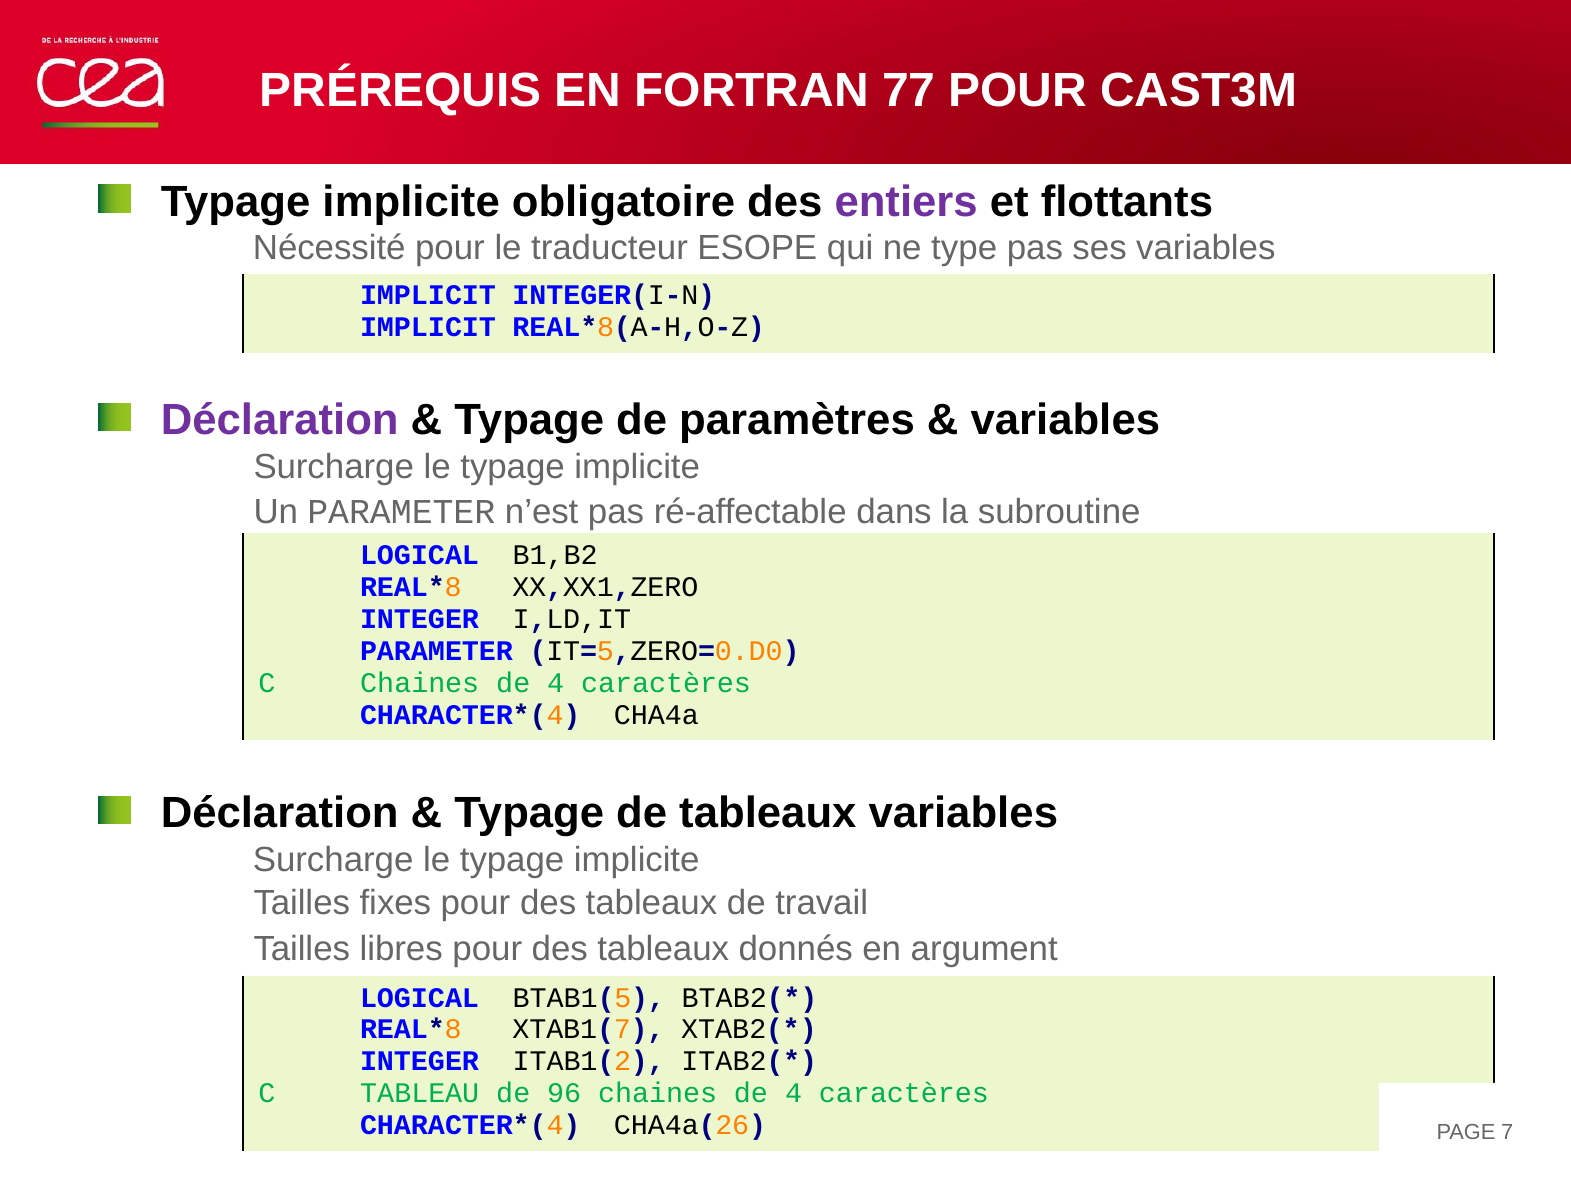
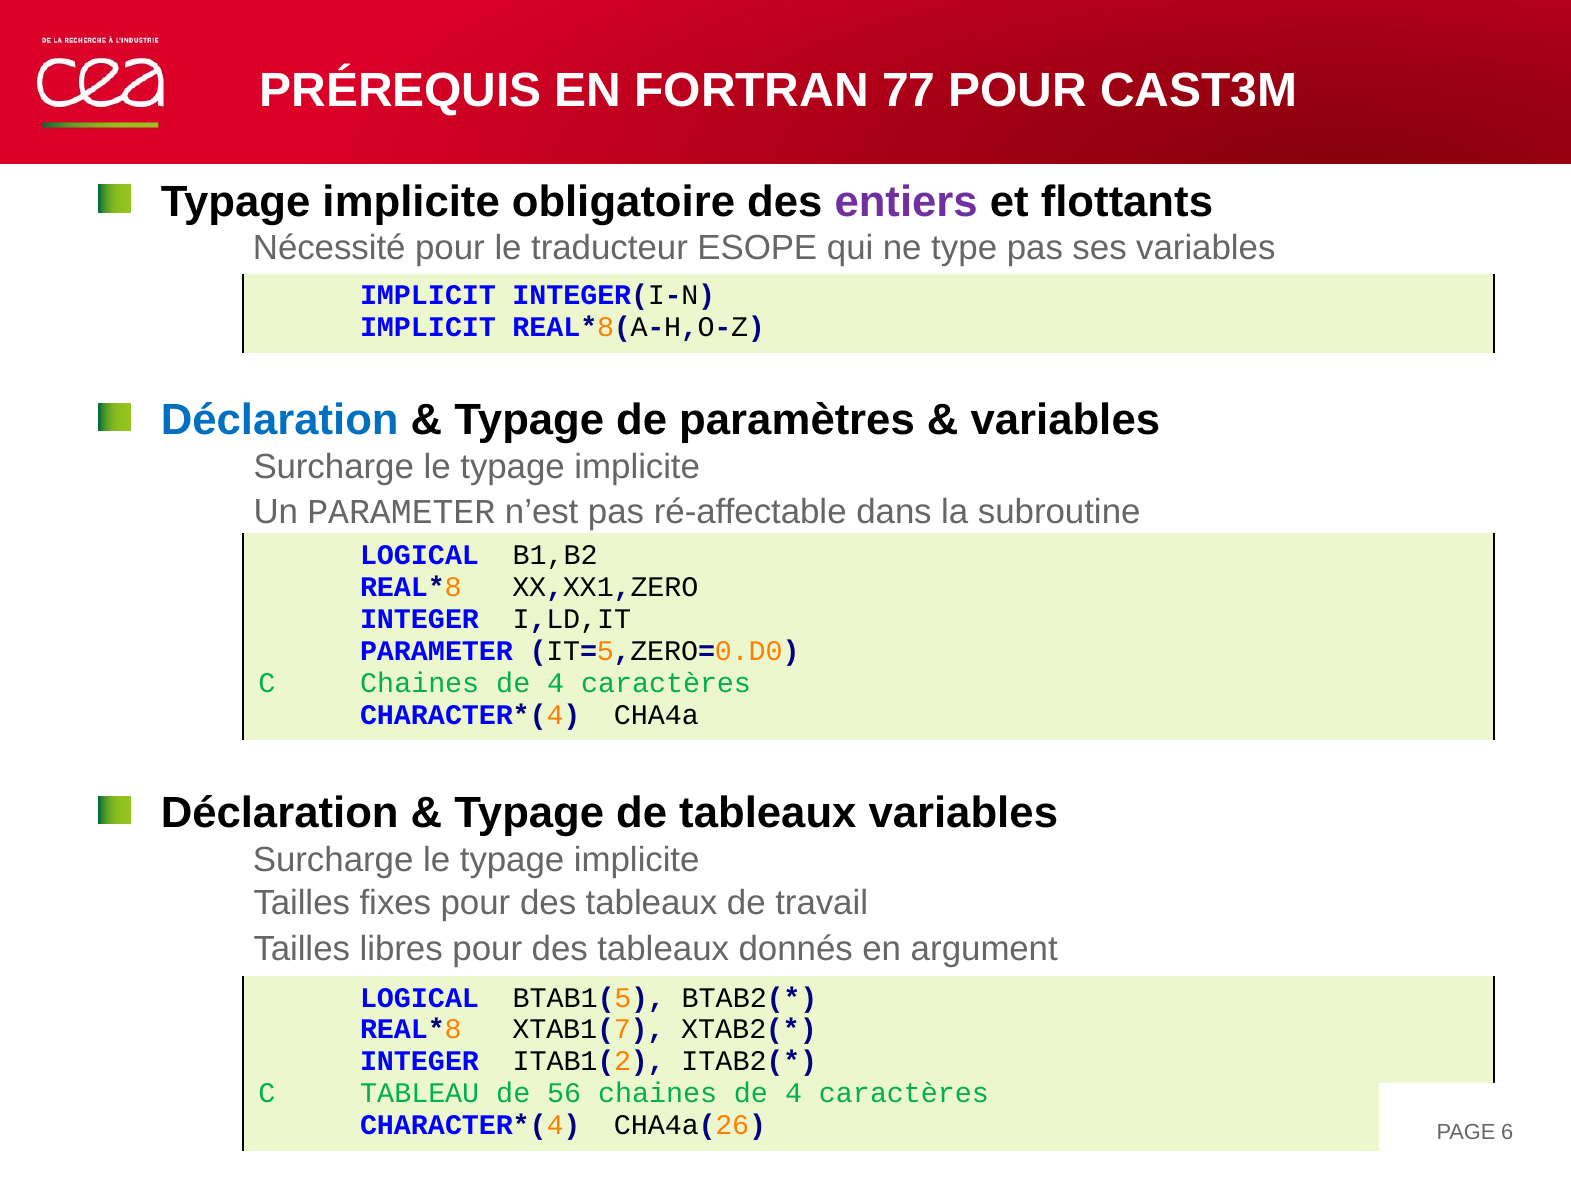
Déclaration at (280, 420) colour: purple -> blue
96: 96 -> 56
7: 7 -> 6
